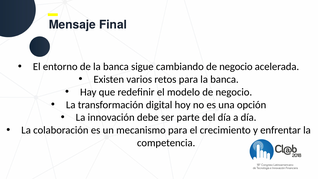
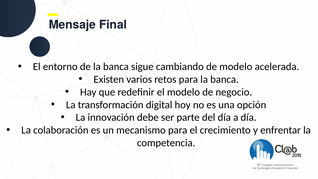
cambiando de negocio: negocio -> modelo
